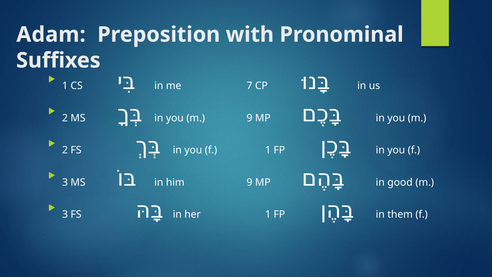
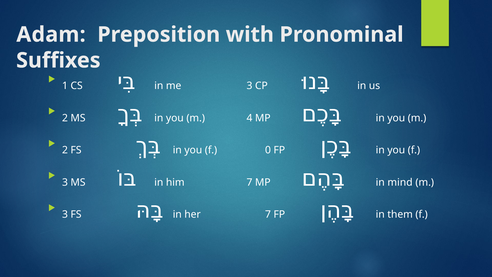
me 7: 7 -> 3
m 9: 9 -> 4
f 1: 1 -> 0
good: good -> mind
him 9: 9 -> 7
her 1: 1 -> 7
